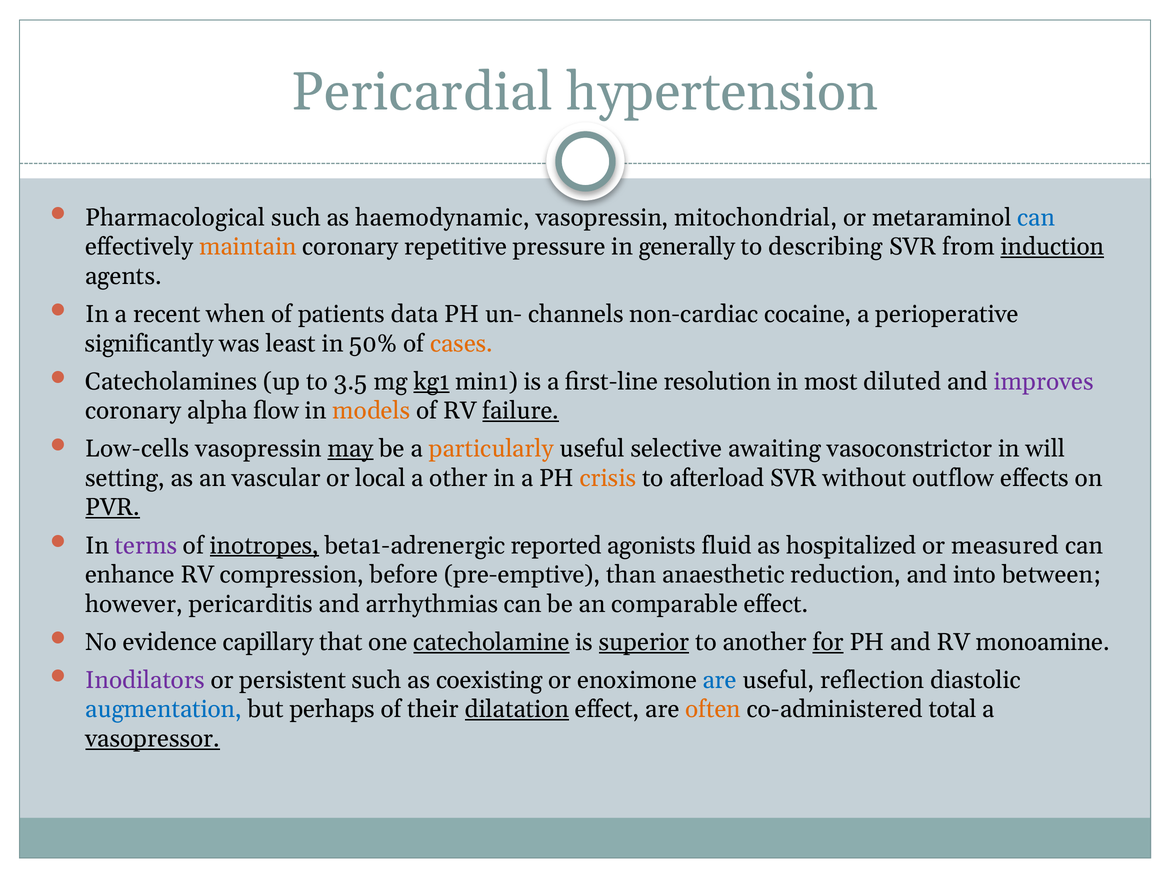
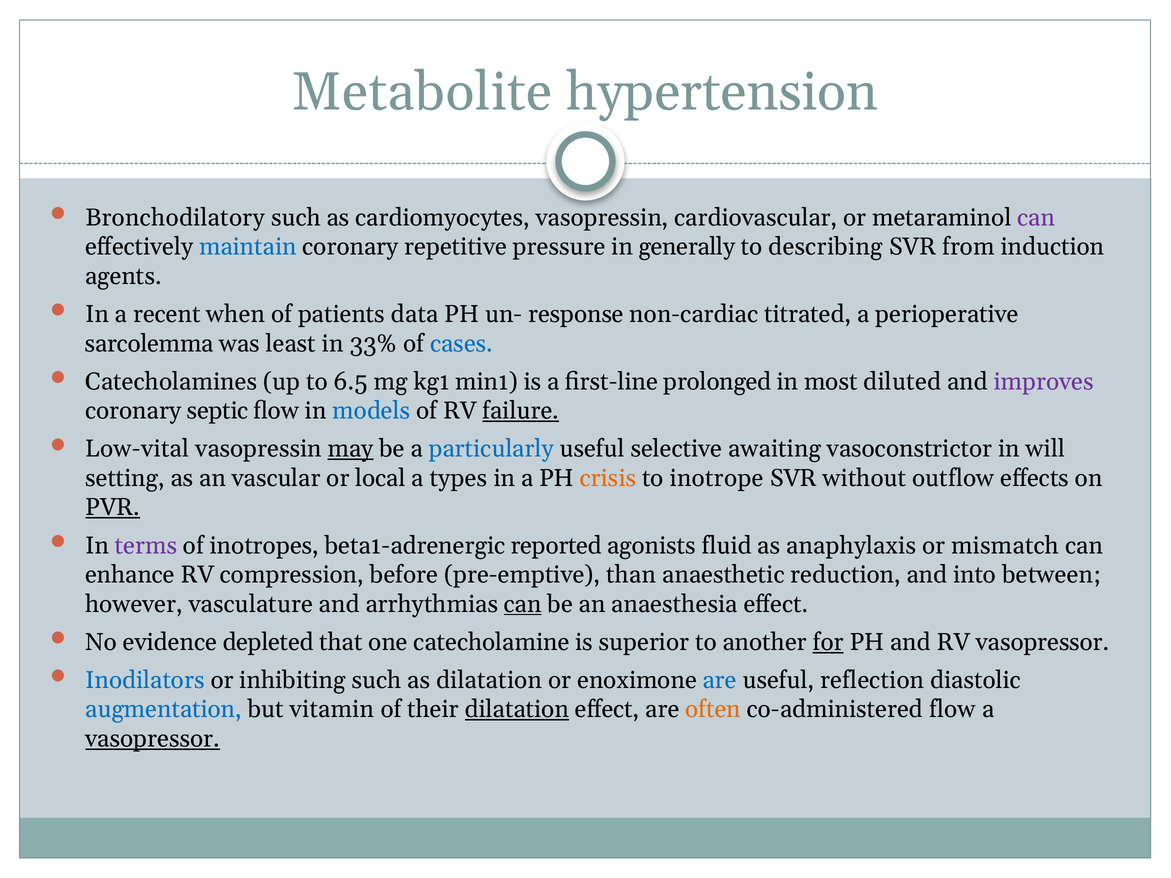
Pericardial: Pericardial -> Metabolite
Pharmacological: Pharmacological -> Bronchodilatory
haemodynamic: haemodynamic -> cardiomyocytes
mitochondrial: mitochondrial -> cardiovascular
can at (1036, 218) colour: blue -> purple
maintain colour: orange -> blue
induction underline: present -> none
channels: channels -> response
cocaine: cocaine -> titrated
significantly: significantly -> sarcolemma
50%: 50% -> 33%
cases colour: orange -> blue
3.5: 3.5 -> 6.5
kg1 underline: present -> none
resolution: resolution -> prolonged
alpha: alpha -> septic
models colour: orange -> blue
Low-cells: Low-cells -> Low-vital
particularly colour: orange -> blue
other: other -> types
afterload: afterload -> inotrope
inotropes underline: present -> none
hospitalized: hospitalized -> anaphylaxis
measured: measured -> mismatch
pericarditis: pericarditis -> vasculature
can at (523, 604) underline: none -> present
comparable: comparable -> anaesthesia
capillary: capillary -> depleted
catecholamine underline: present -> none
superior underline: present -> none
RV monoamine: monoamine -> vasopressor
Inodilators colour: purple -> blue
persistent: persistent -> inhibiting
as coexisting: coexisting -> dilatation
perhaps: perhaps -> vitamin
co-administered total: total -> flow
